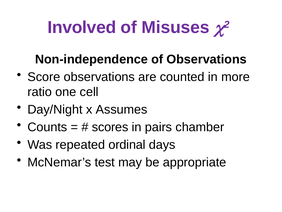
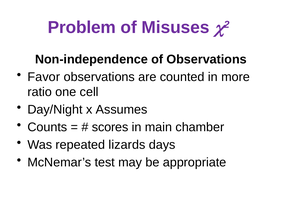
Involved: Involved -> Problem
Score: Score -> Favor
pairs: pairs -> main
ordinal: ordinal -> lizards
